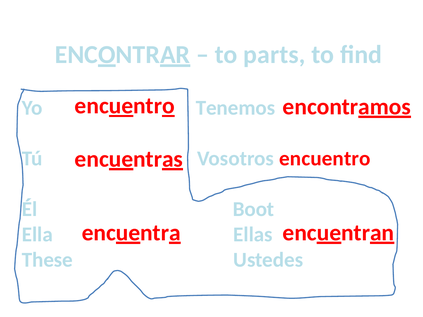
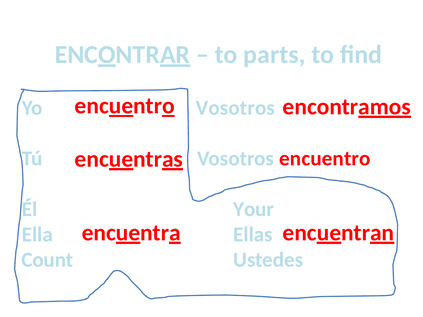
Yo Tenemos: Tenemos -> Vosotros
Boot: Boot -> Your
These: These -> Count
